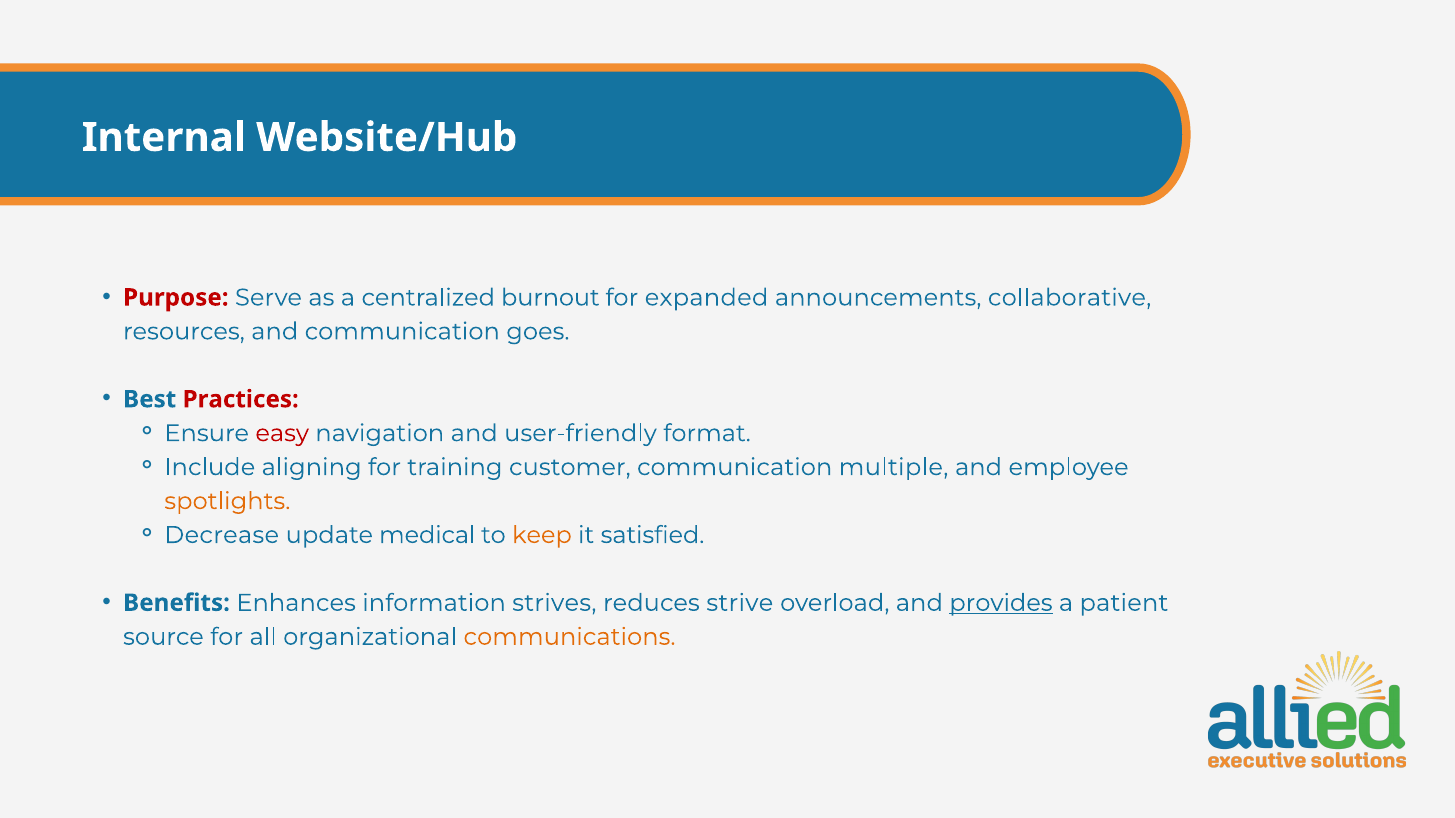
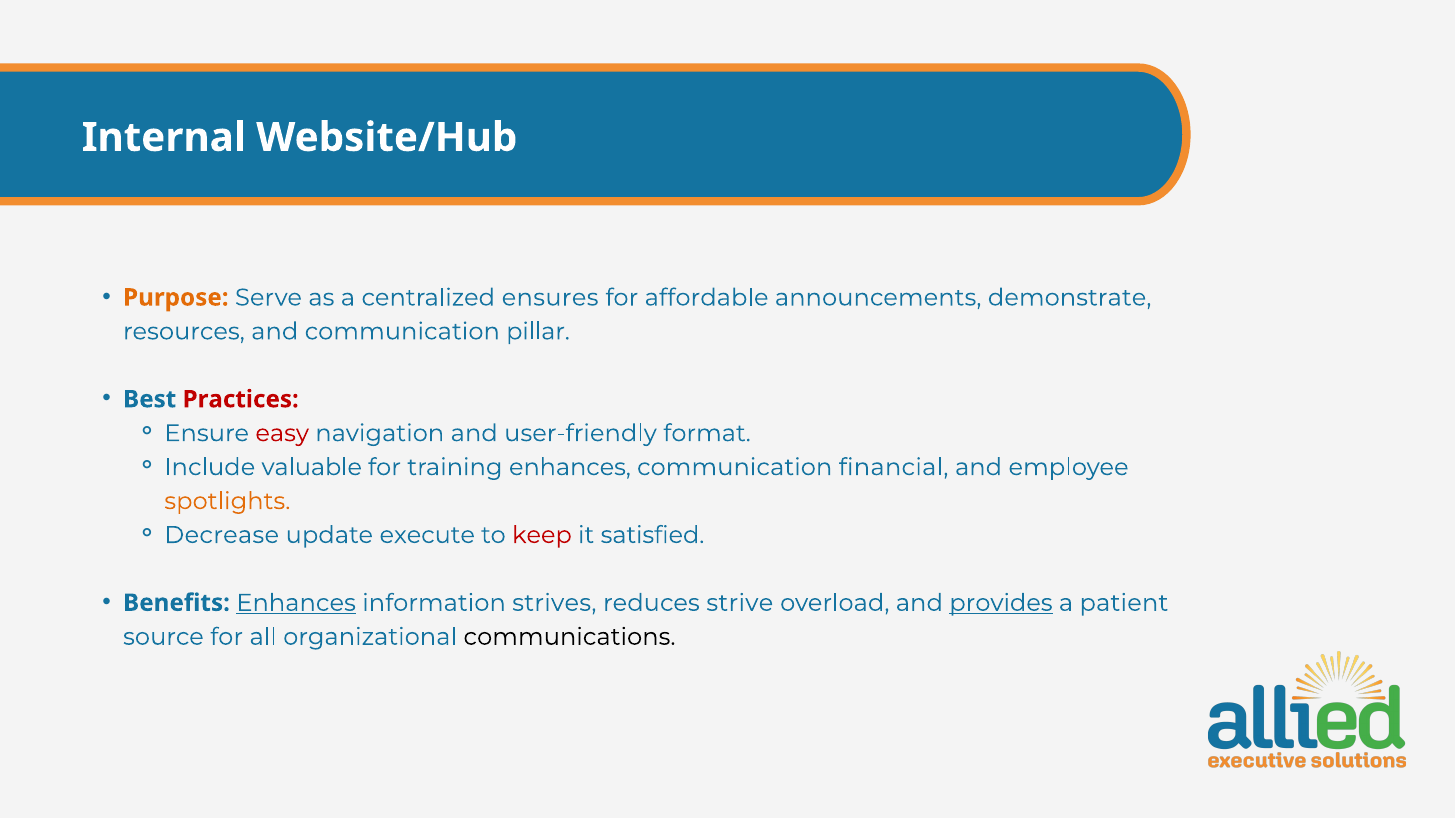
Purpose colour: red -> orange
burnout: burnout -> ensures
expanded: expanded -> affordable
collaborative: collaborative -> demonstrate
goes: goes -> pillar
aligning: aligning -> valuable
training customer: customer -> enhances
multiple: multiple -> financial
medical: medical -> execute
keep colour: orange -> red
Enhances at (296, 603) underline: none -> present
communications colour: orange -> black
